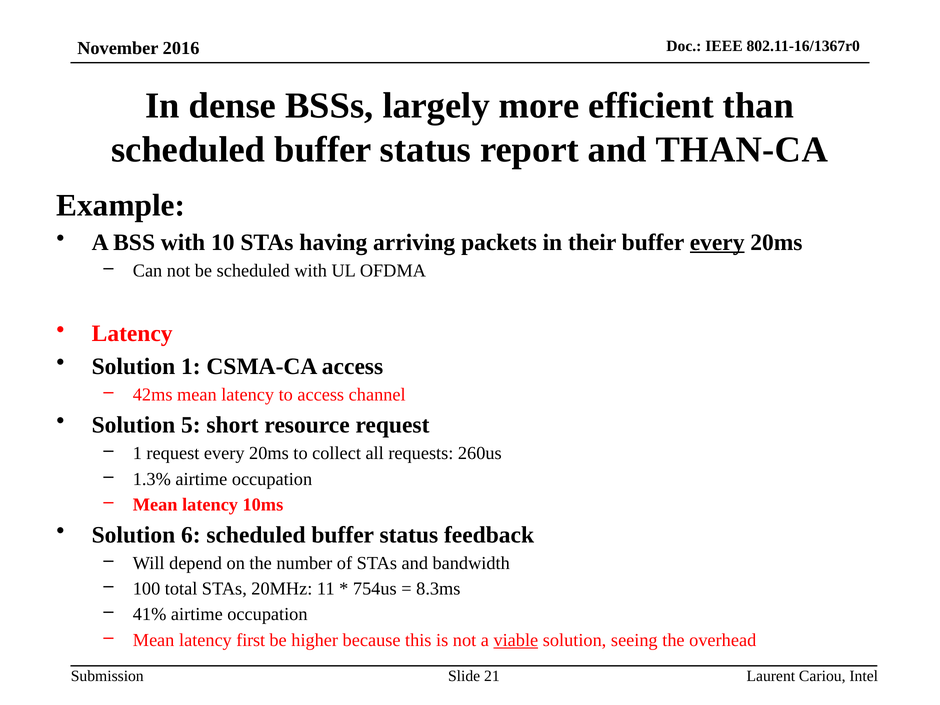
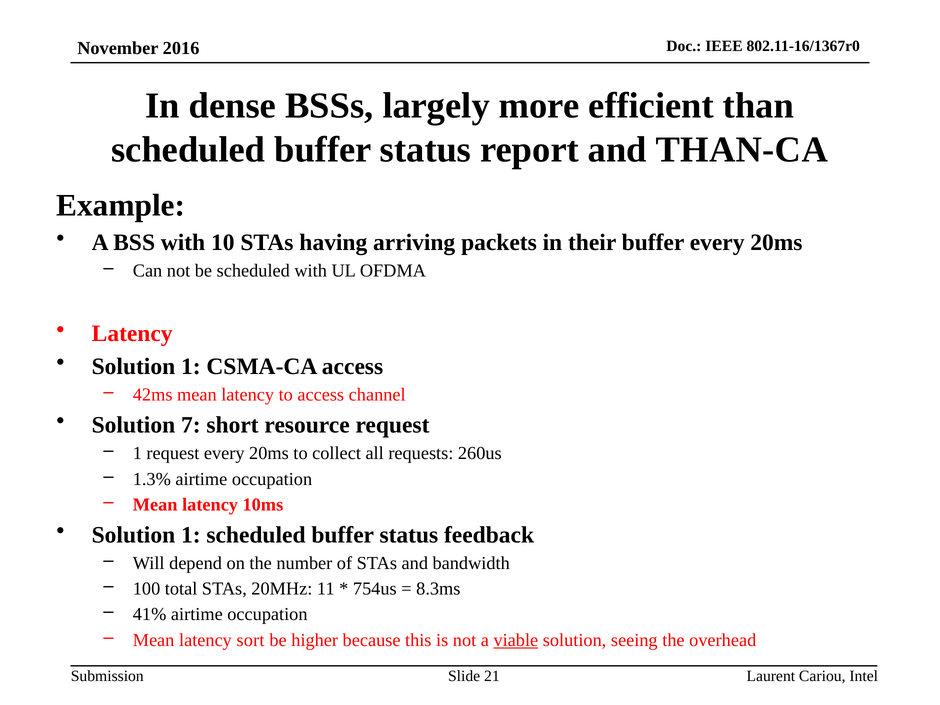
every at (717, 242) underline: present -> none
5: 5 -> 7
6 at (191, 535): 6 -> 1
first: first -> sort
